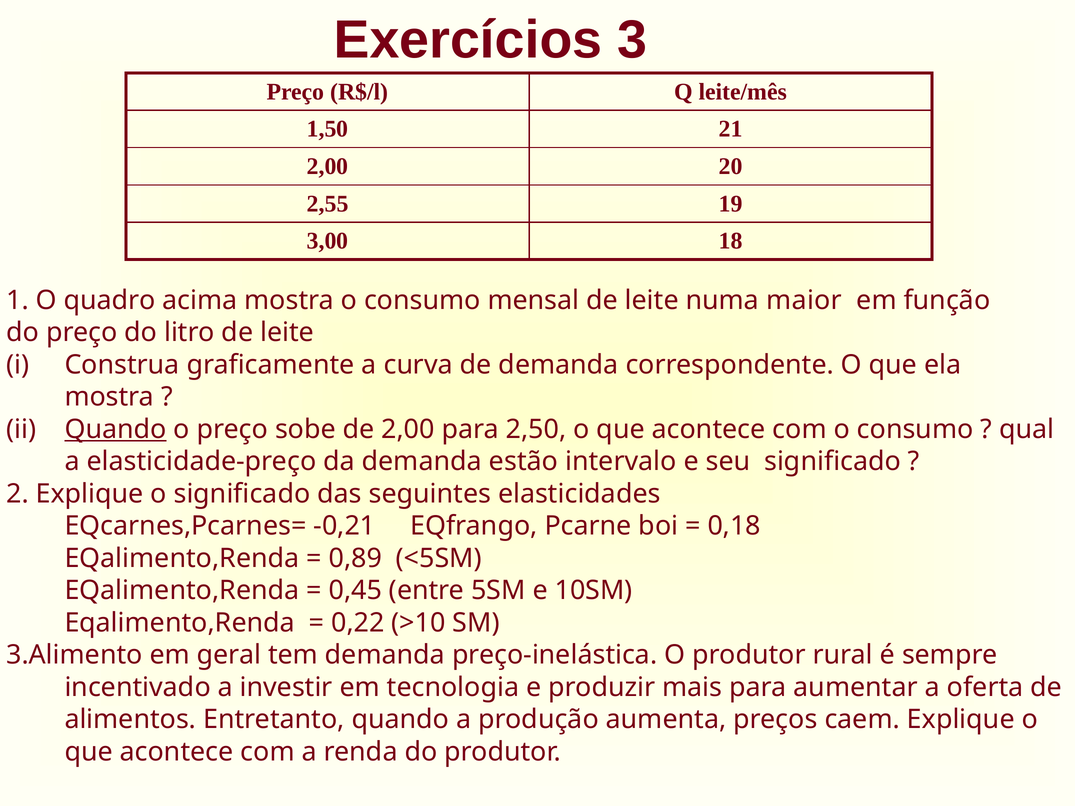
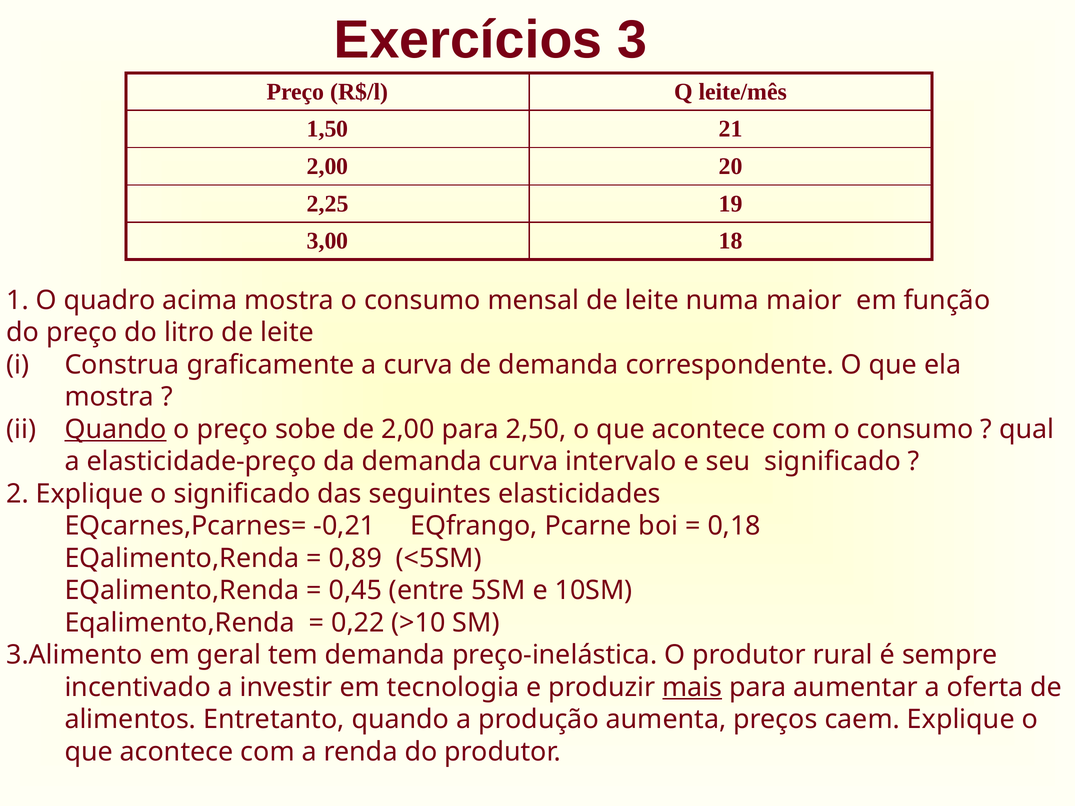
2,55: 2,55 -> 2,25
demanda estão: estão -> curva
mais underline: none -> present
